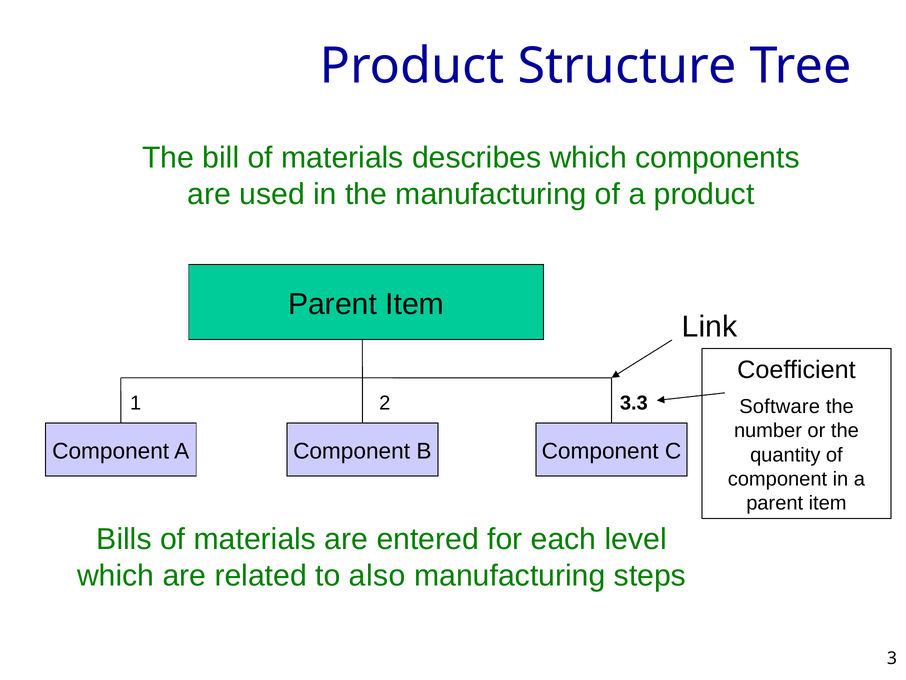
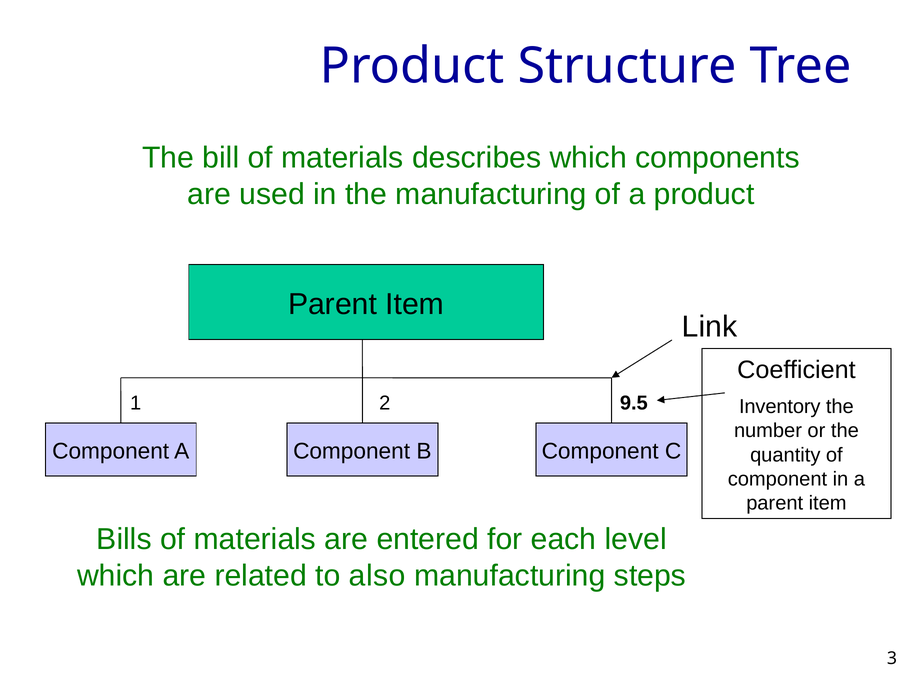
3.3: 3.3 -> 9.5
Software: Software -> Inventory
